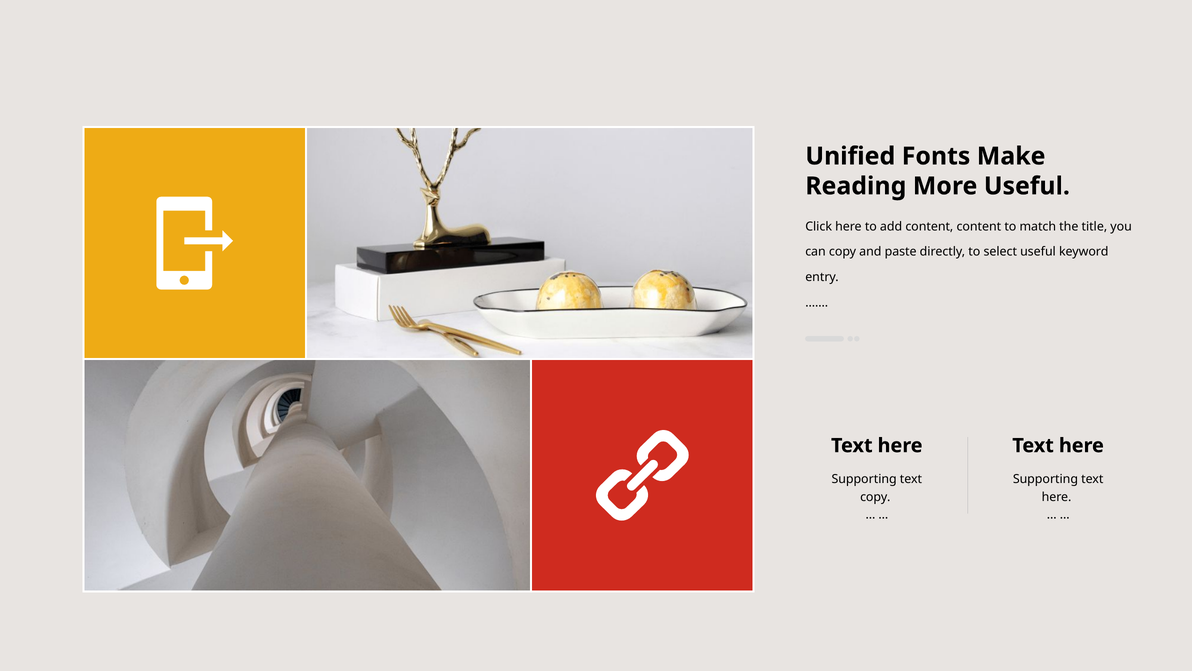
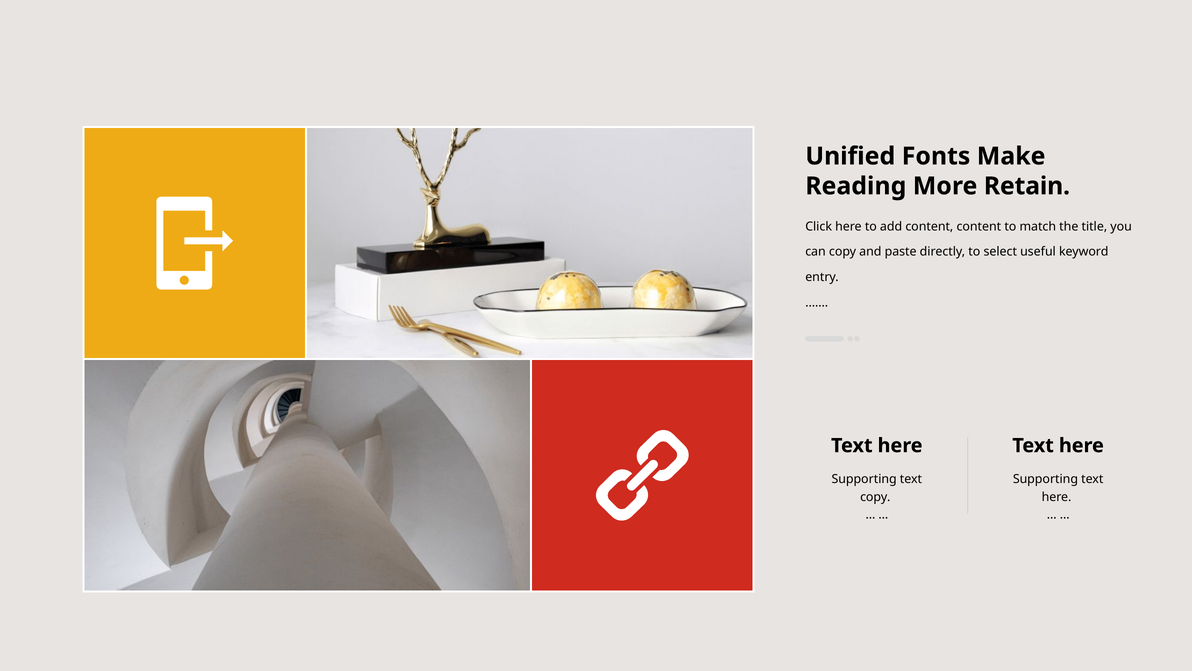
More Useful: Useful -> Retain
